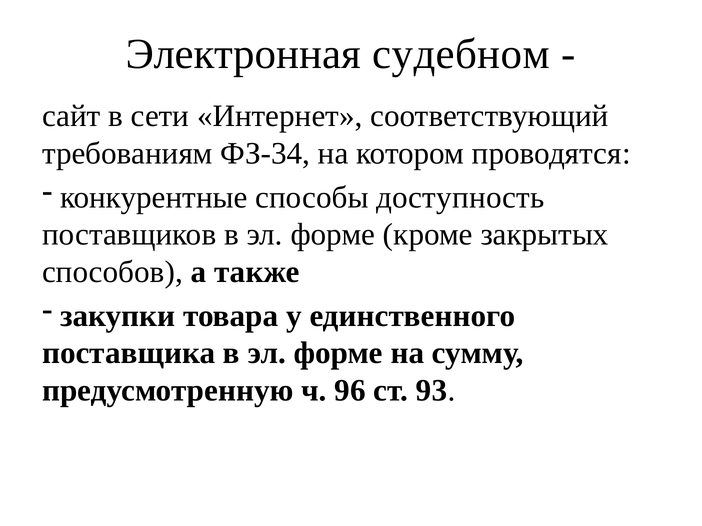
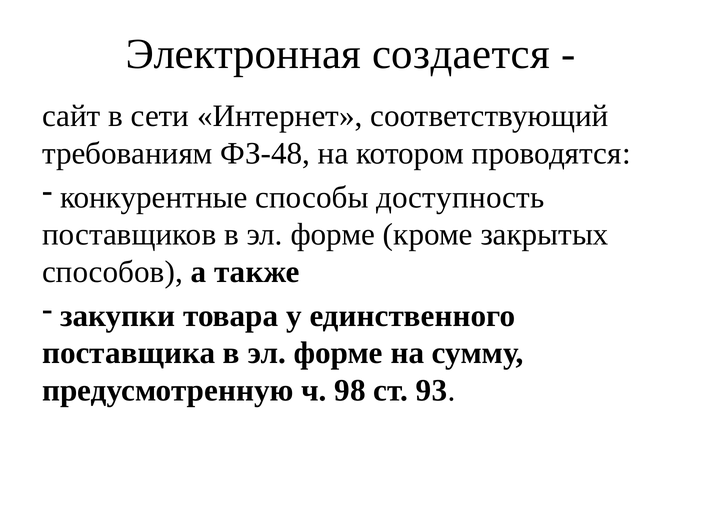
судебном: судебном -> создается
ФЗ-34: ФЗ-34 -> ФЗ-48
96: 96 -> 98
